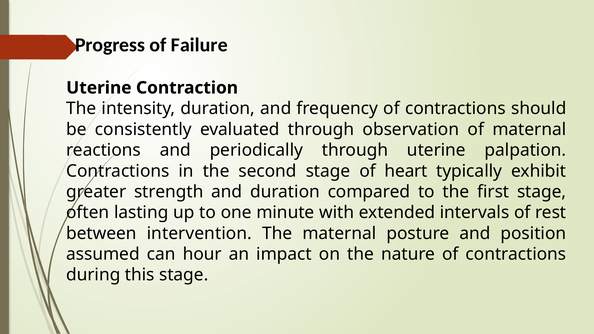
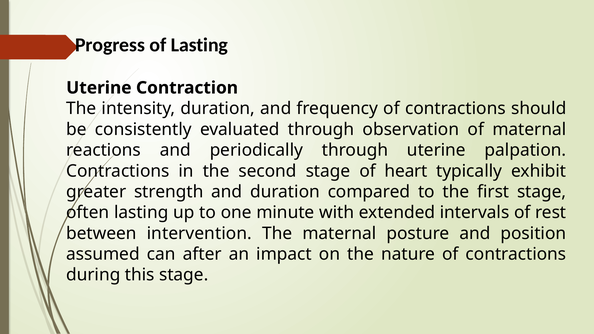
of Failure: Failure -> Lasting
hour: hour -> after
